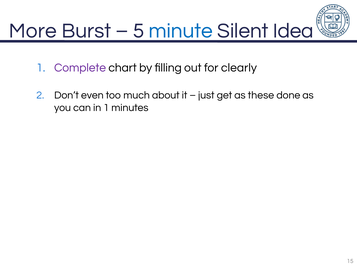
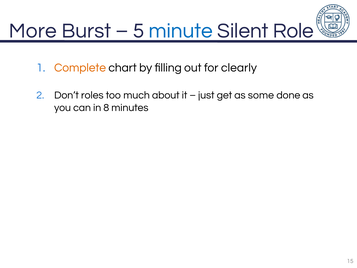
Idea: Idea -> Role
Complete colour: purple -> orange
even: even -> roles
these: these -> some
in 1: 1 -> 8
